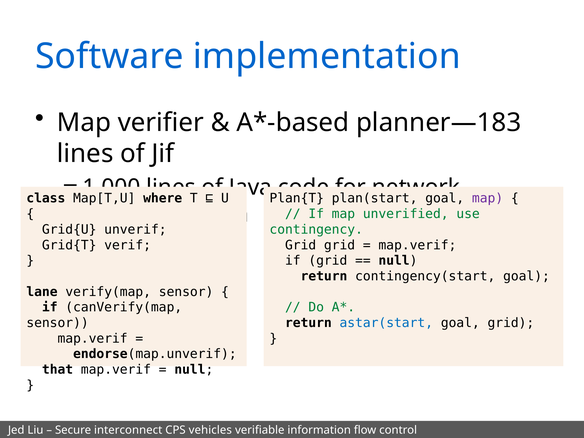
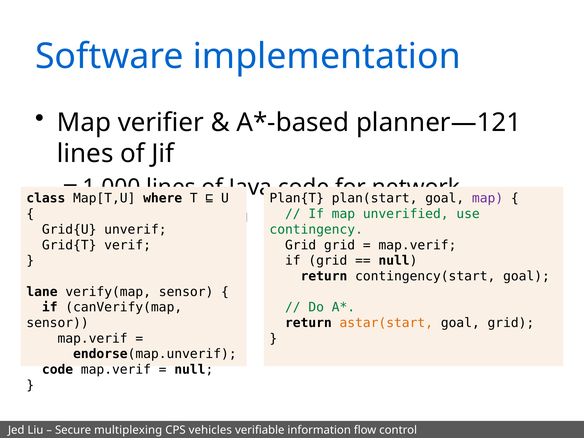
planner—183: planner—183 -> planner—121
astar(start colour: blue -> orange
that at (58, 370): that -> code
interconnect: interconnect -> multiplexing
